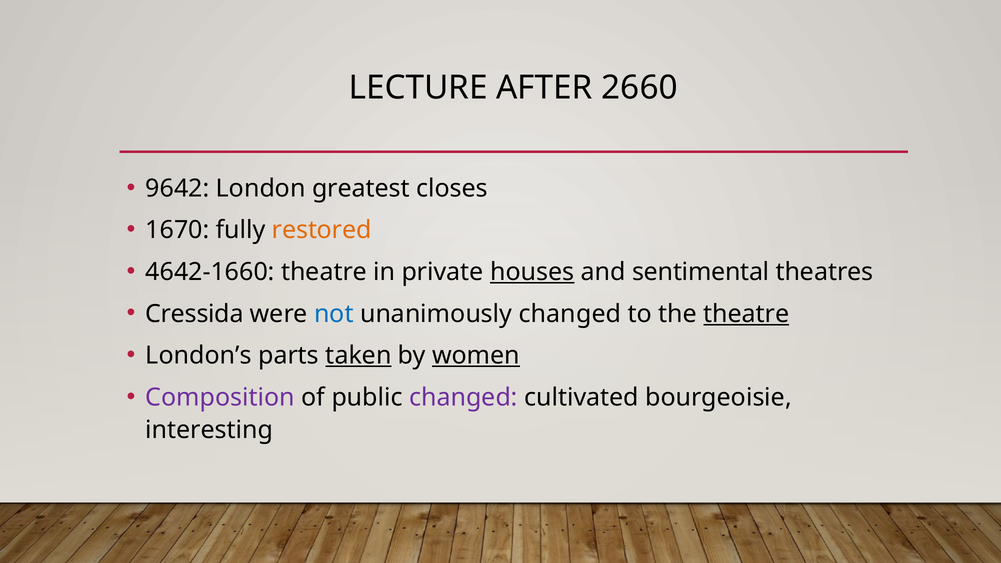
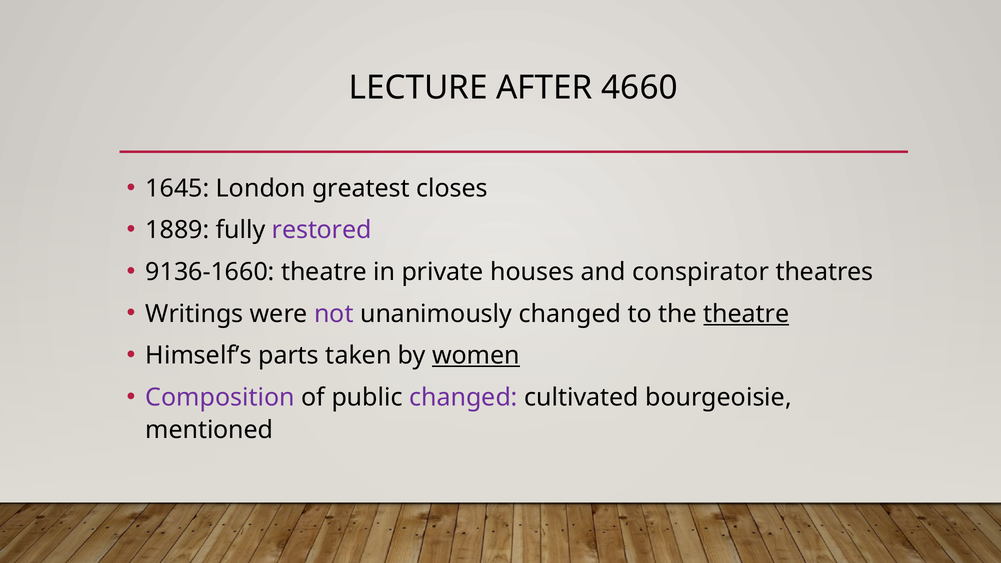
2660: 2660 -> 4660
9642: 9642 -> 1645
1670: 1670 -> 1889
restored colour: orange -> purple
4642-1660: 4642-1660 -> 9136-1660
houses underline: present -> none
sentimental: sentimental -> conspirator
Cressida: Cressida -> Writings
not colour: blue -> purple
London’s: London’s -> Himself’s
taken underline: present -> none
interesting: interesting -> mentioned
